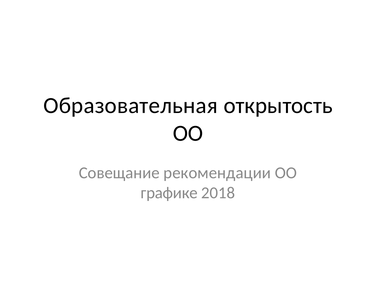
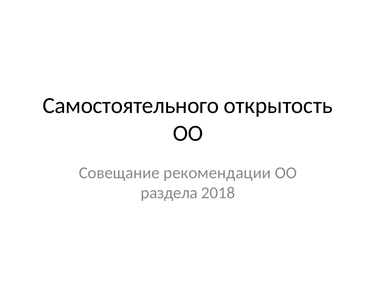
Образовательная: Образовательная -> Самостоятельного
графике: графике -> раздела
